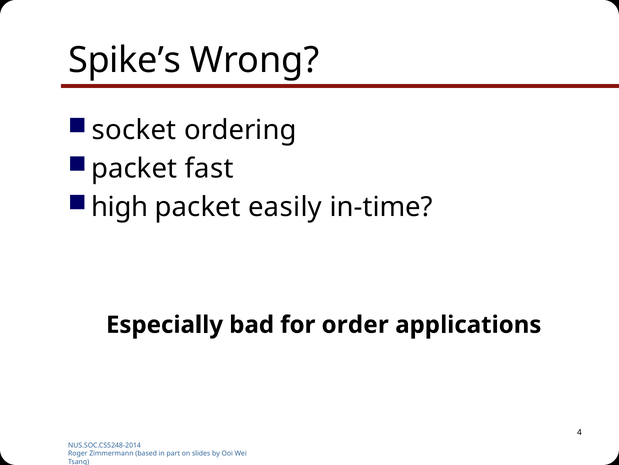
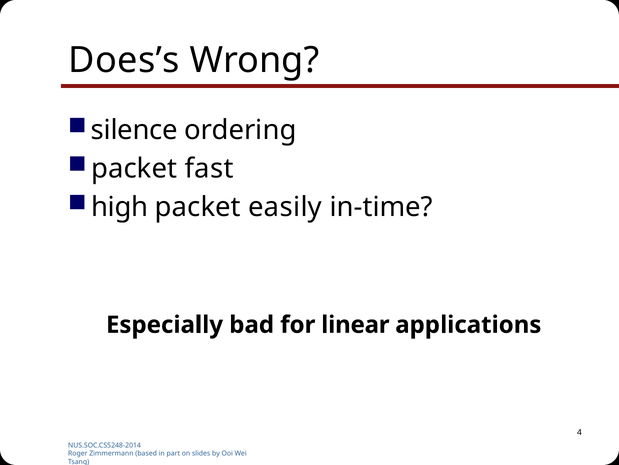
Spike’s: Spike’s -> Does’s
socket: socket -> silence
order: order -> linear
